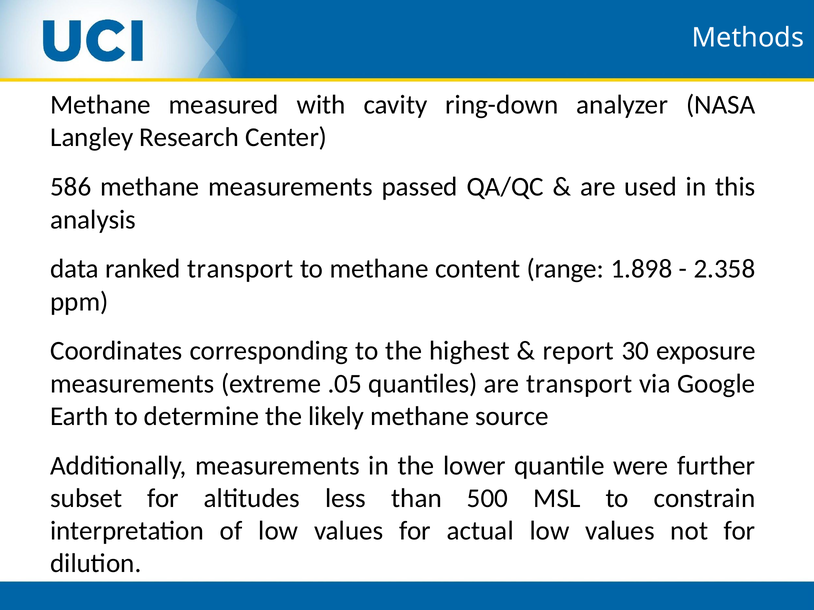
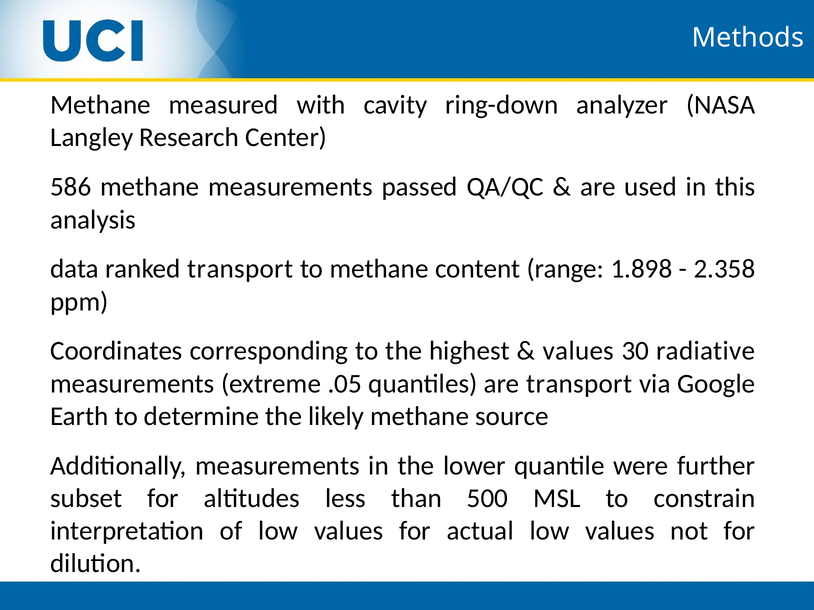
report at (578, 351): report -> values
exposure: exposure -> radiative
